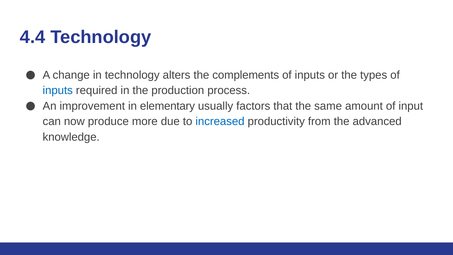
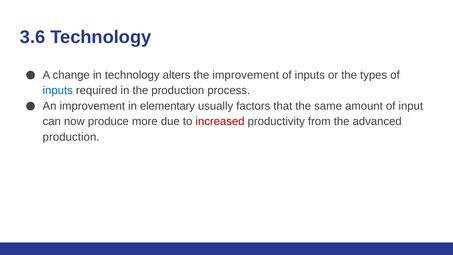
4.4: 4.4 -> 3.6
the complements: complements -> improvement
increased colour: blue -> red
knowledge at (71, 137): knowledge -> production
